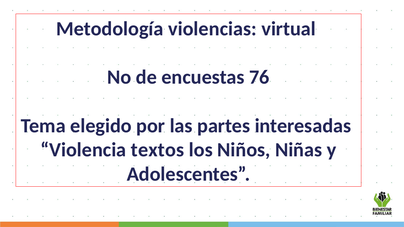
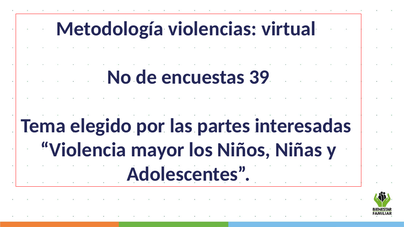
76: 76 -> 39
textos: textos -> mayor
